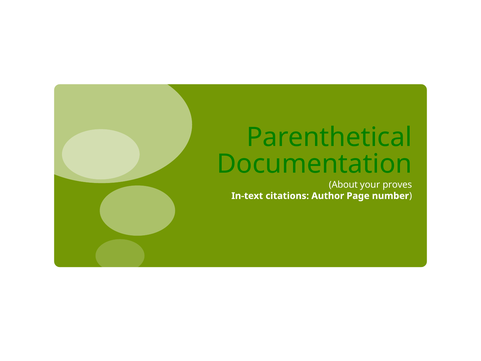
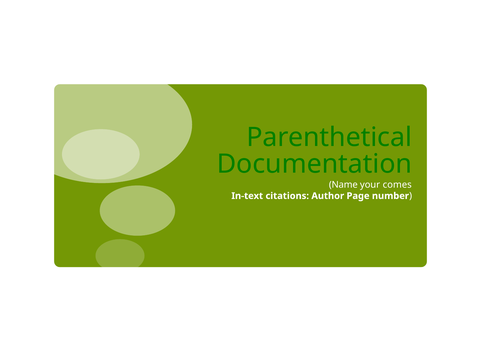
About: About -> Name
proves: proves -> comes
